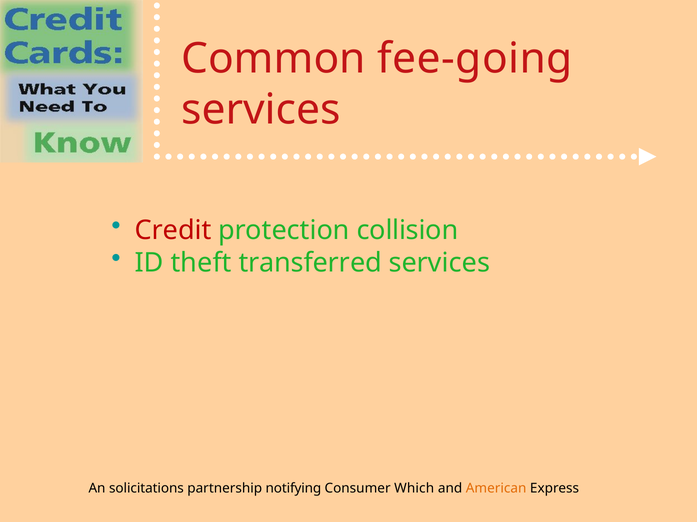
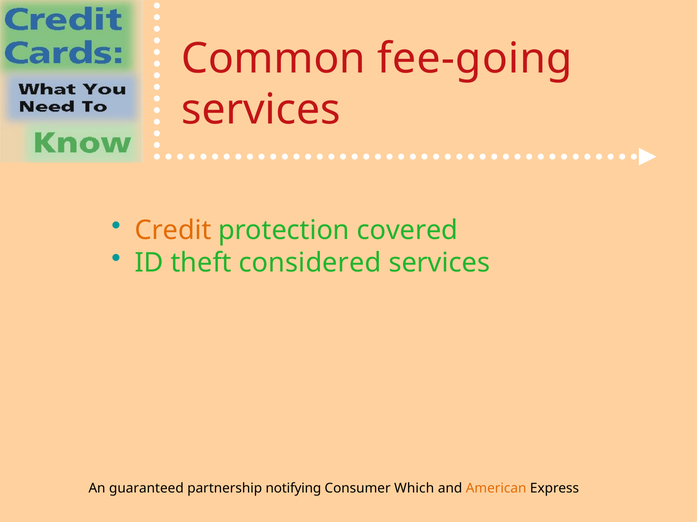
Credit colour: red -> orange
collision: collision -> covered
transferred: transferred -> considered
solicitations: solicitations -> guaranteed
